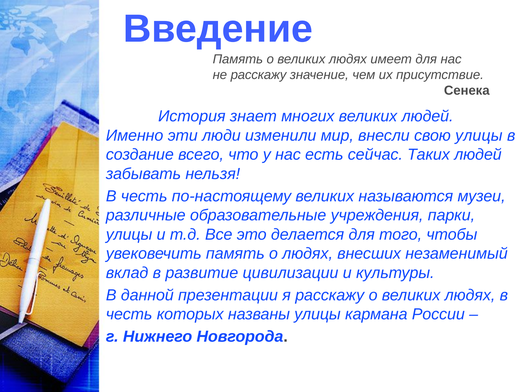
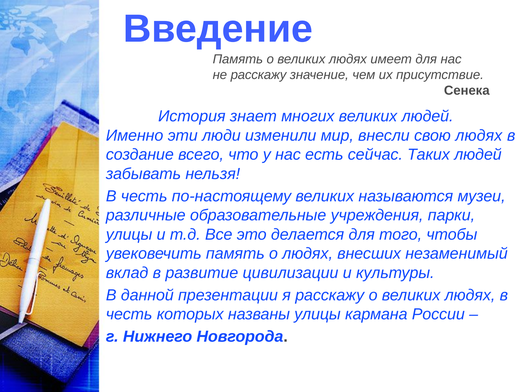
свою улицы: улицы -> людях
